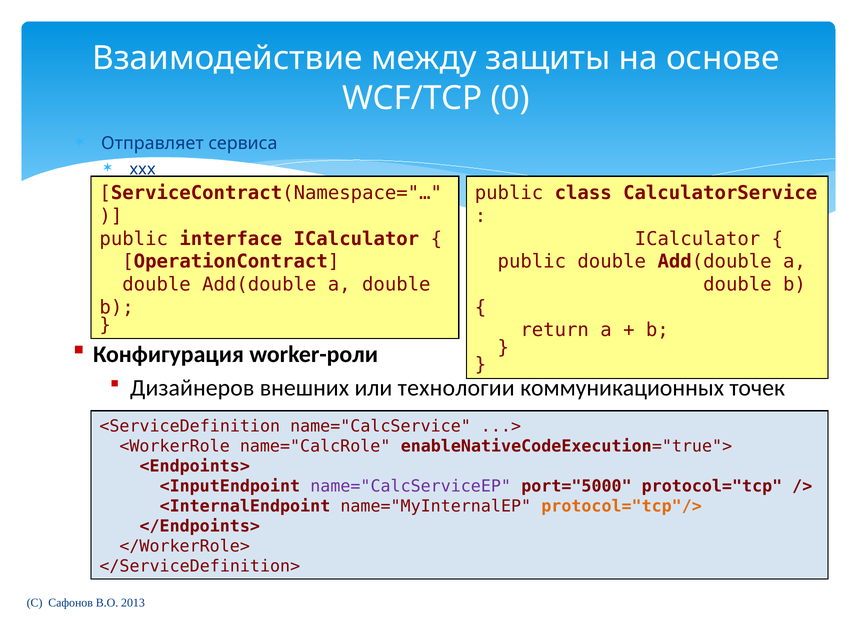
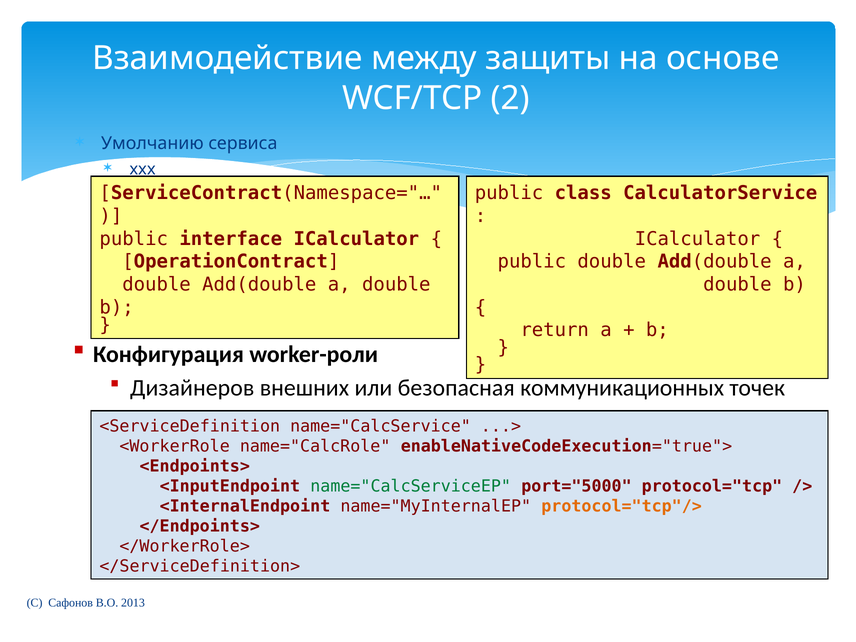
0: 0 -> 2
Отправляет: Отправляет -> Умолчанию
технологии: технологии -> безопасная
name="CalcServiceEP colour: purple -> green
